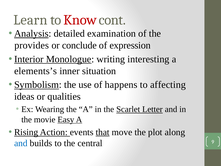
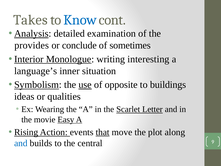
Learn: Learn -> Takes
Know colour: red -> blue
expression: expression -> sometimes
elements’s: elements’s -> language’s
use underline: none -> present
happens: happens -> opposite
affecting: affecting -> buildings
